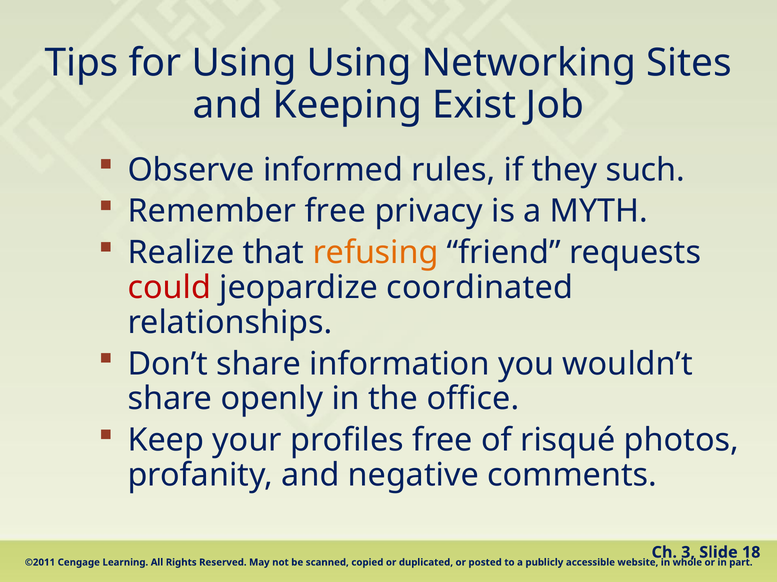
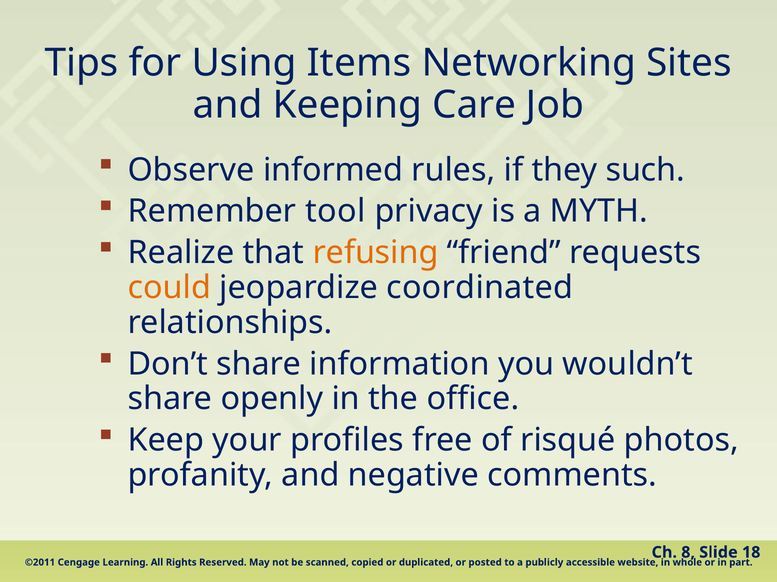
Using Using: Using -> Items
Exist: Exist -> Care
Remember free: free -> tool
could colour: red -> orange
3: 3 -> 8
